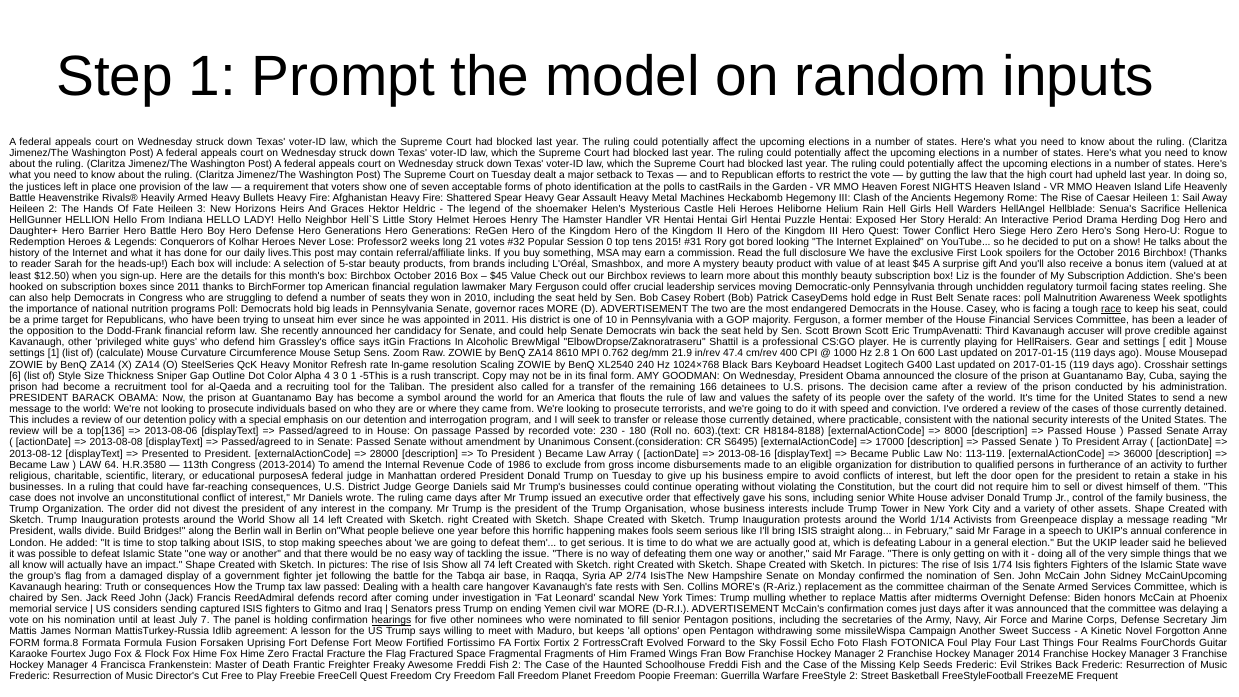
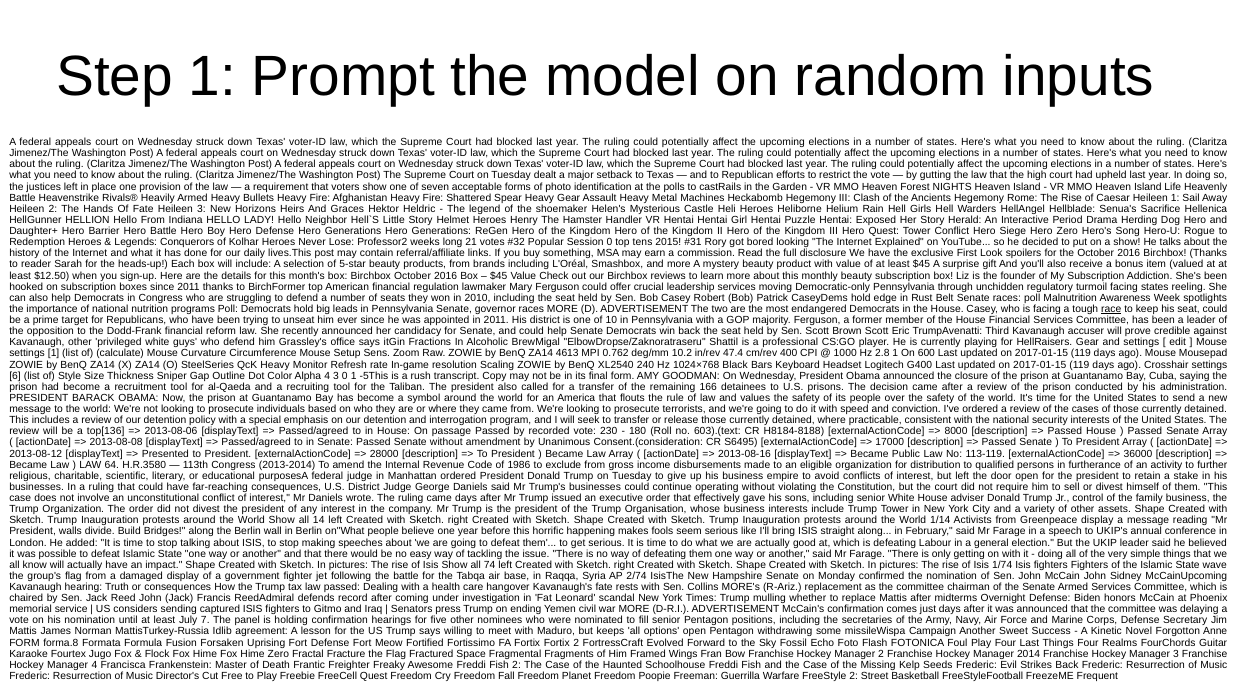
8610: 8610 -> 4613
21.9: 21.9 -> 10.2
hearings underline: present -> none
